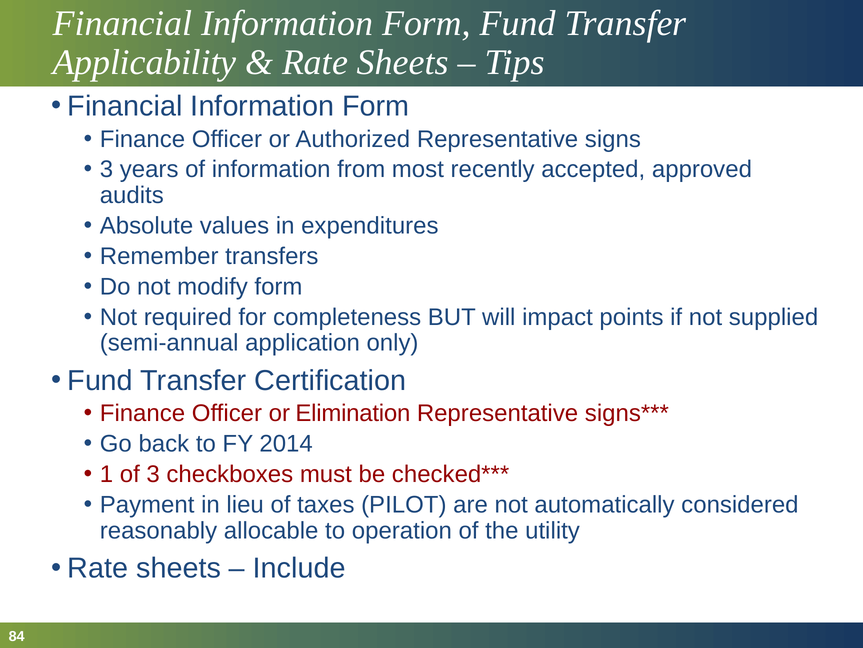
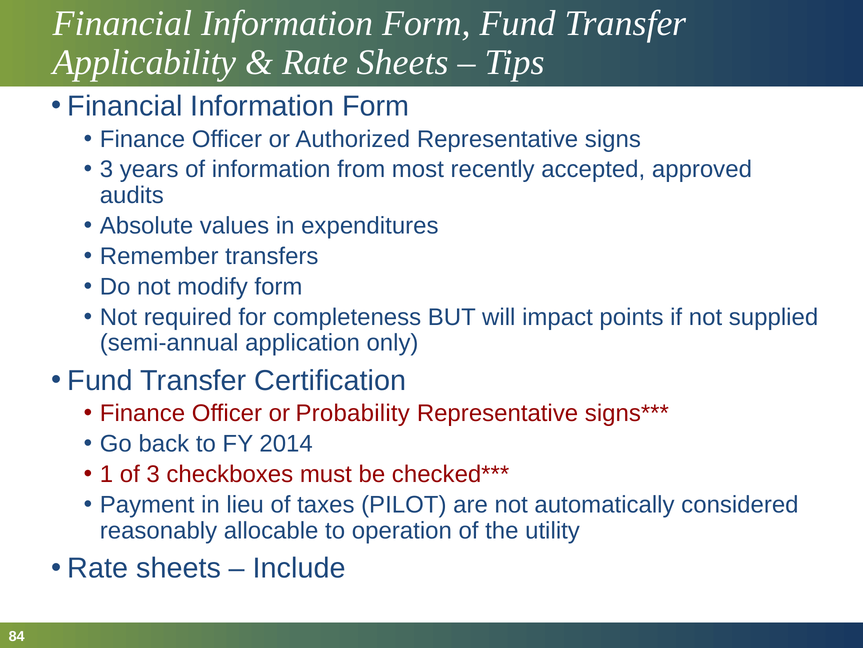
Elimination: Elimination -> Probability
